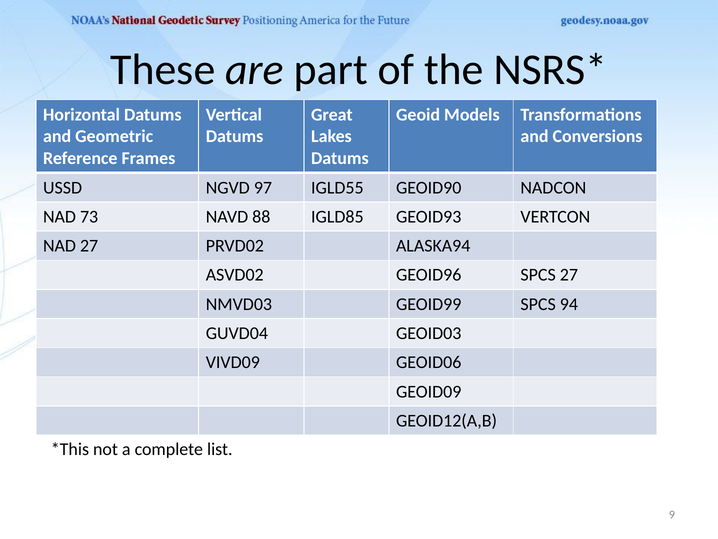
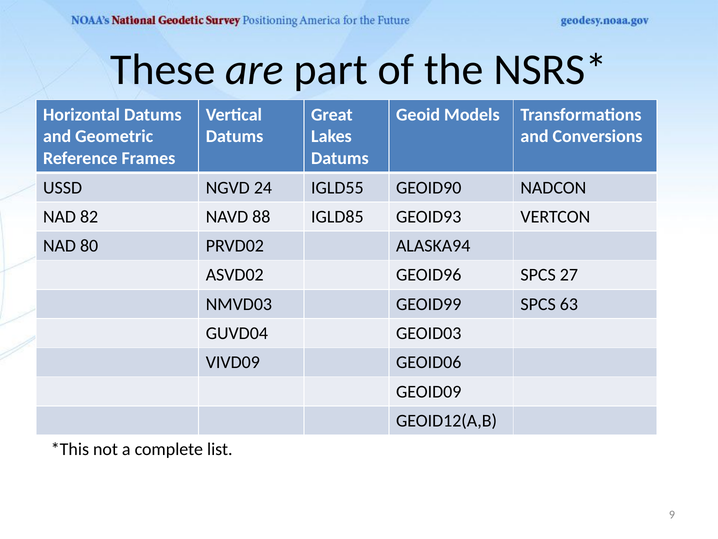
97: 97 -> 24
73: 73 -> 82
NAD 27: 27 -> 80
94: 94 -> 63
